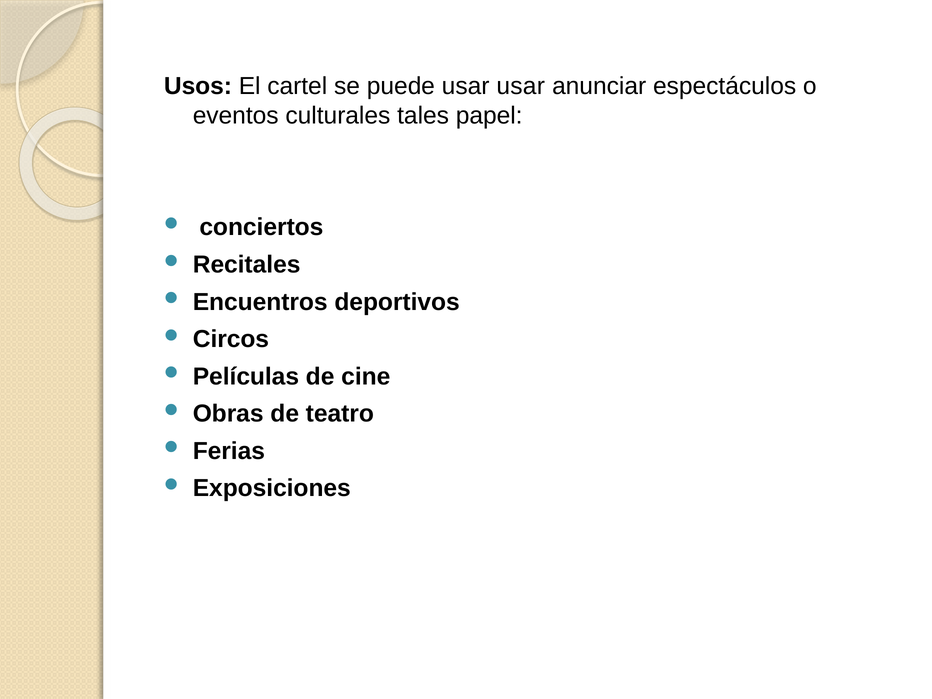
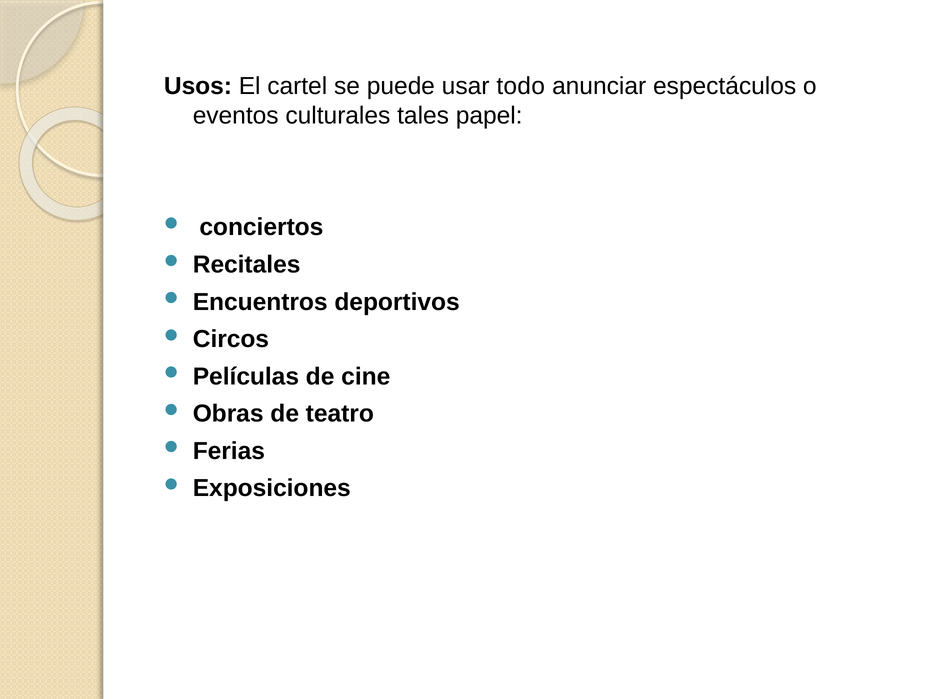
usar usar: usar -> todo
